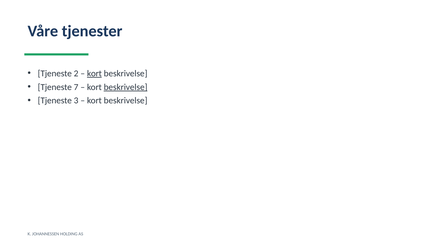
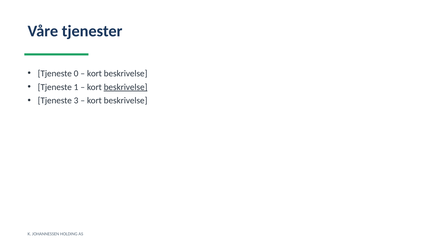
2: 2 -> 0
kort at (94, 74) underline: present -> none
7: 7 -> 1
